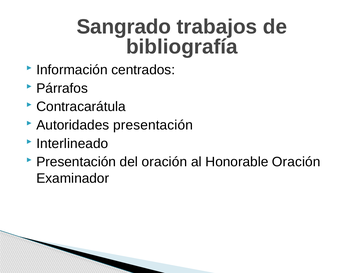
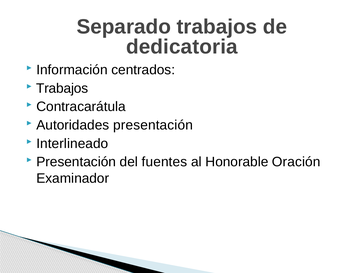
Sangrado: Sangrado -> Separado
bibliografía: bibliografía -> dedicatoria
Párrafos at (62, 88): Párrafos -> Trabajos
del oración: oración -> fuentes
